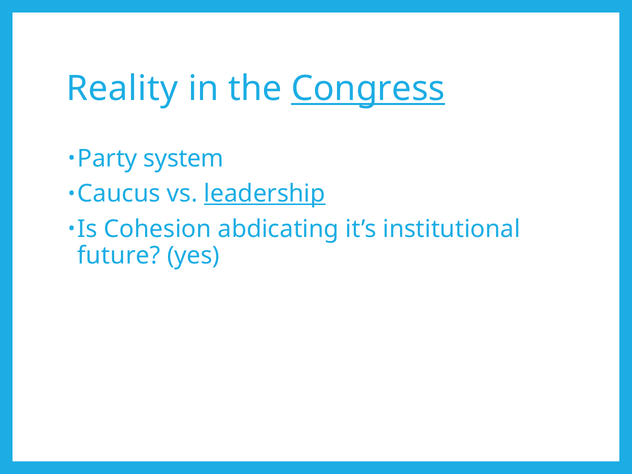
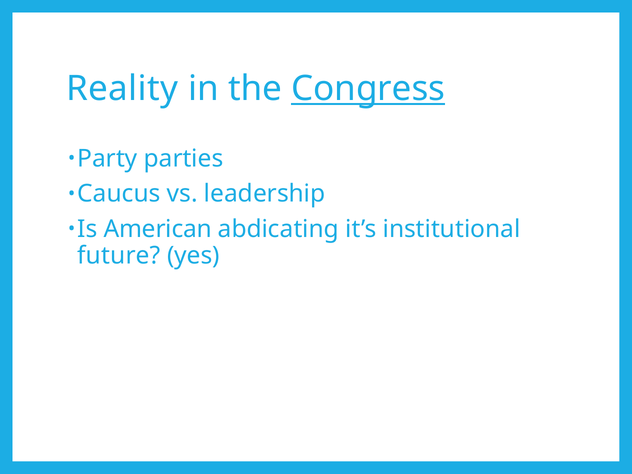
system: system -> parties
leadership underline: present -> none
Cohesion: Cohesion -> American
